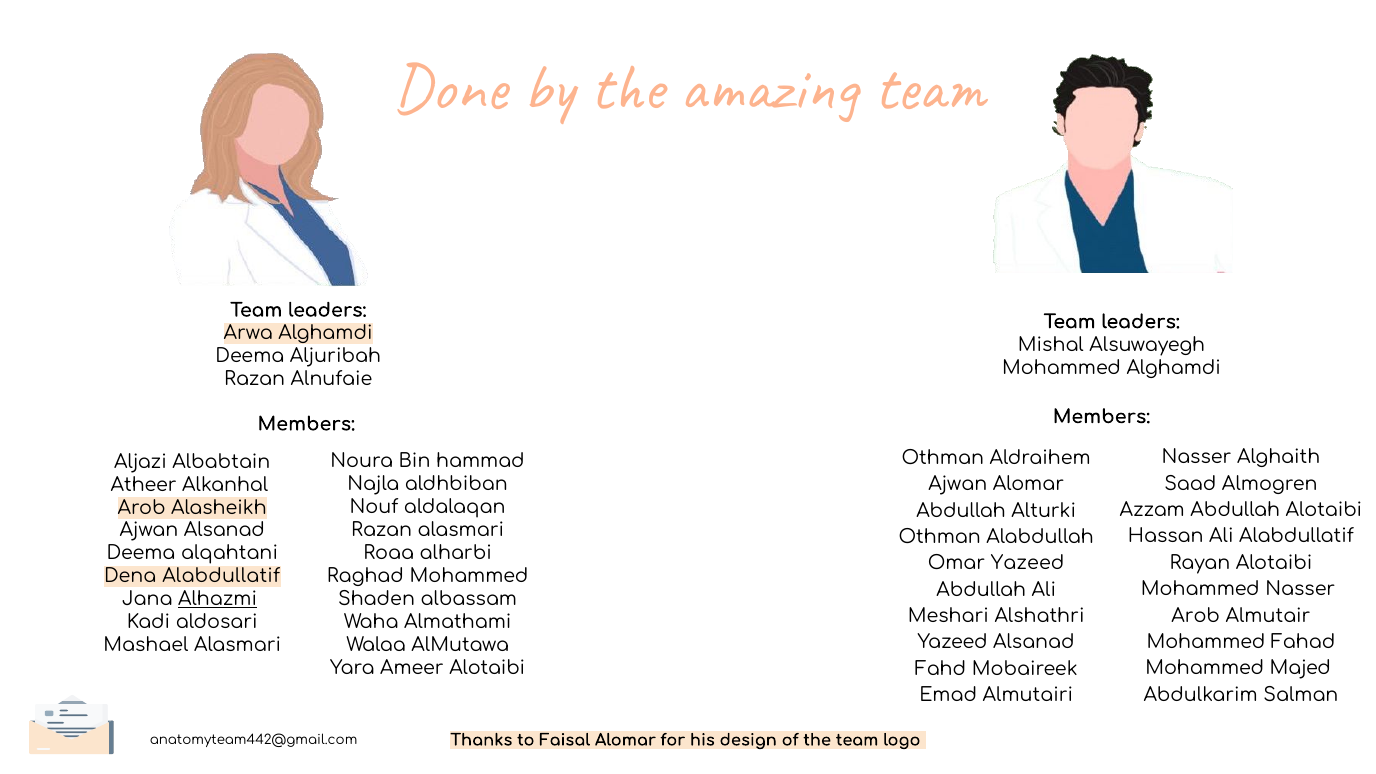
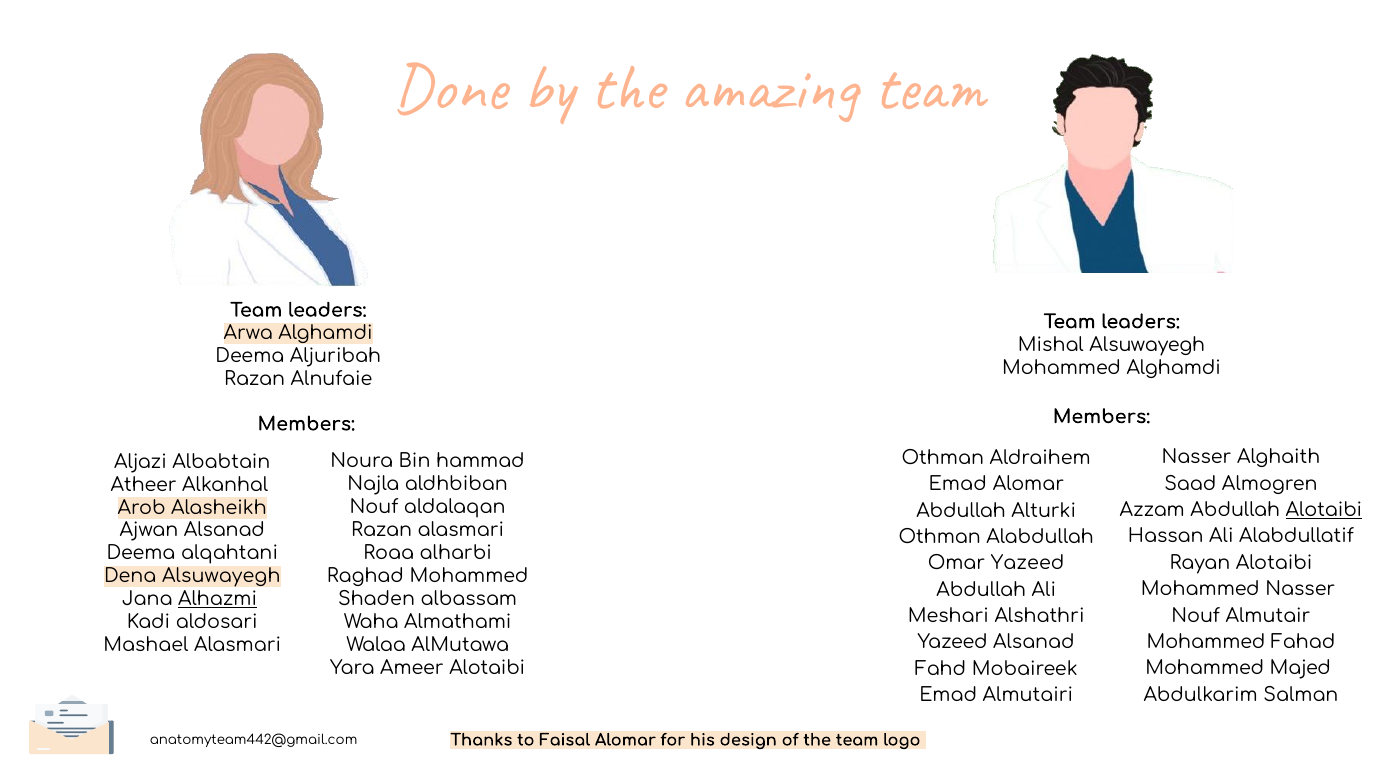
Ajwan at (958, 484): Ajwan -> Emad
Alotaibi at (1324, 510) underline: none -> present
Dena Alabdullatif: Alabdullatif -> Alsuwayegh
Arob at (1196, 616): Arob -> Nouf
